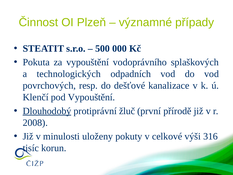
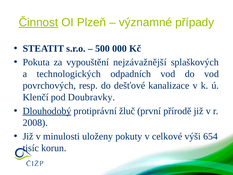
Činnost underline: none -> present
vodoprávního: vodoprávního -> nejzávažnější
pod Vypouštění: Vypouštění -> Doubravky
316: 316 -> 654
